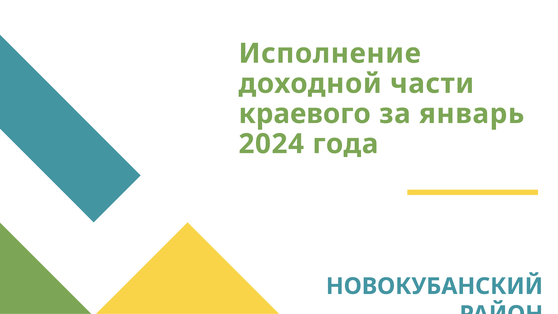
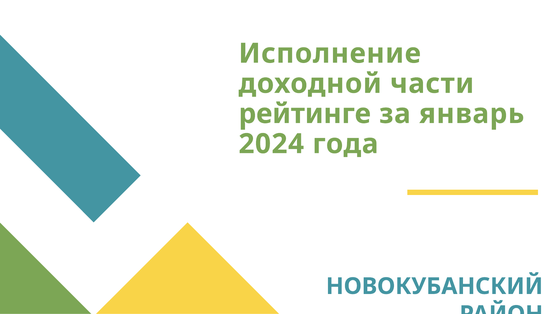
краевого: краевого -> рейтинге
